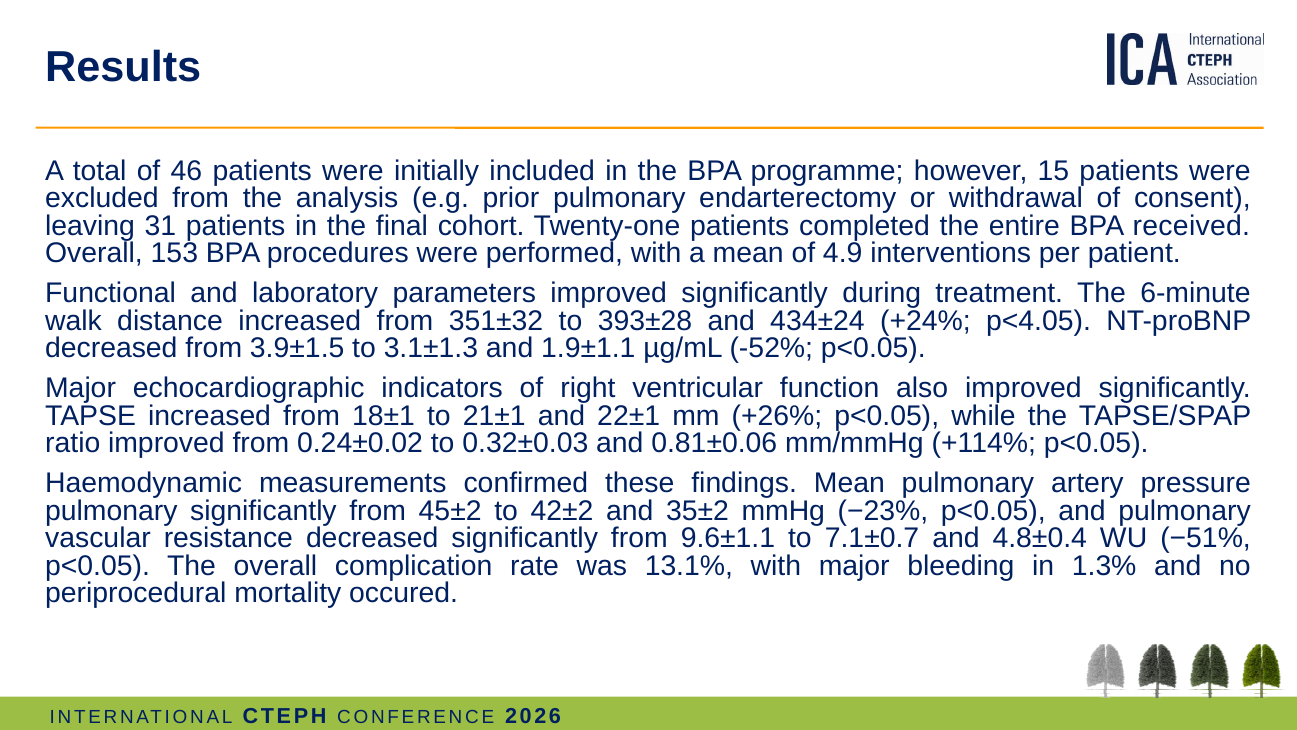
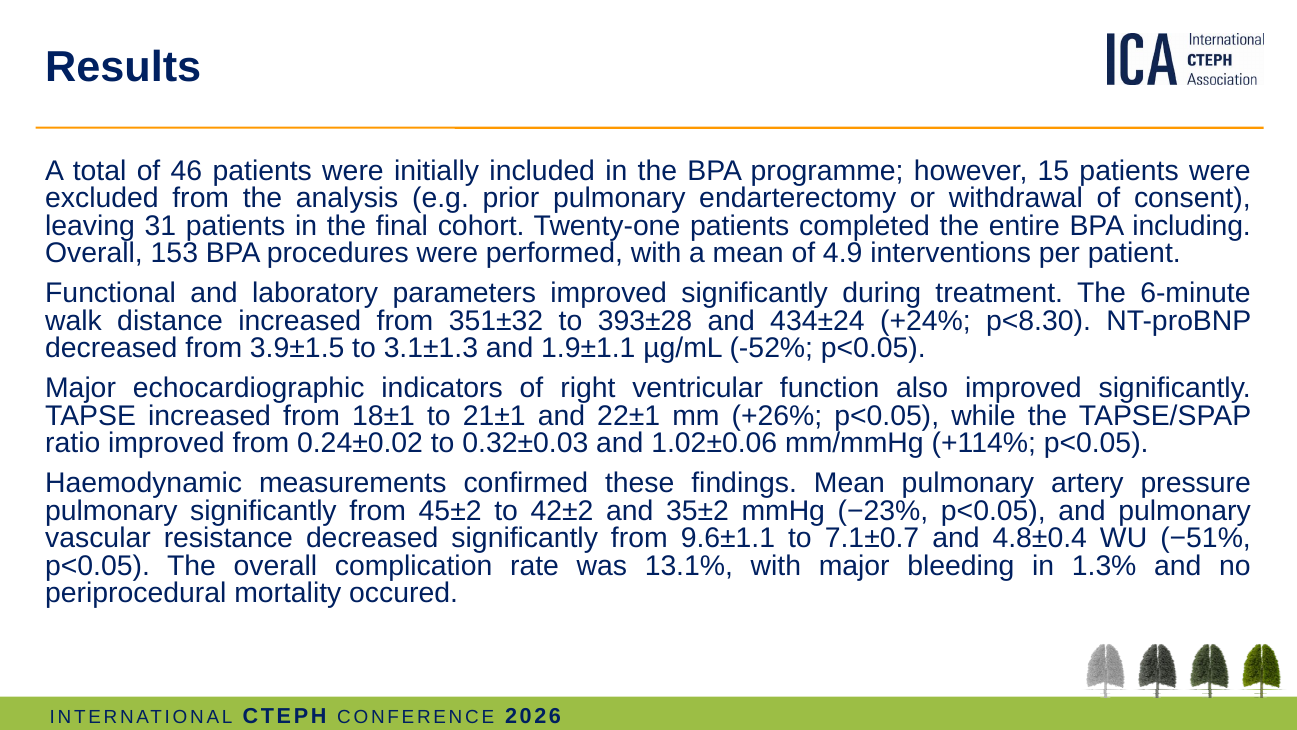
received: received -> including
p<4.05: p<4.05 -> p<8.30
0.81±0.06: 0.81±0.06 -> 1.02±0.06
